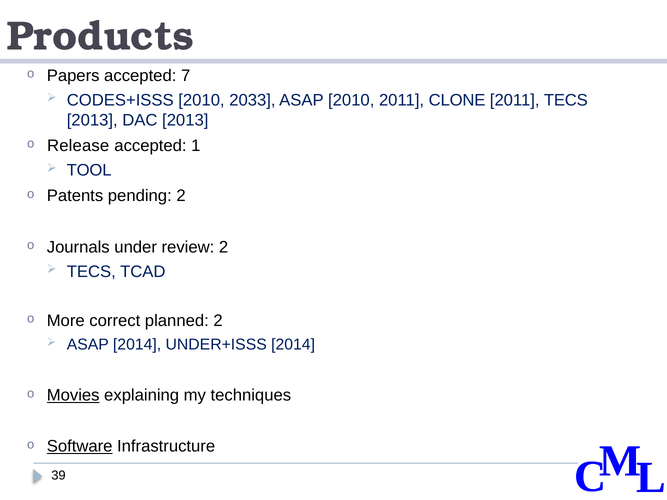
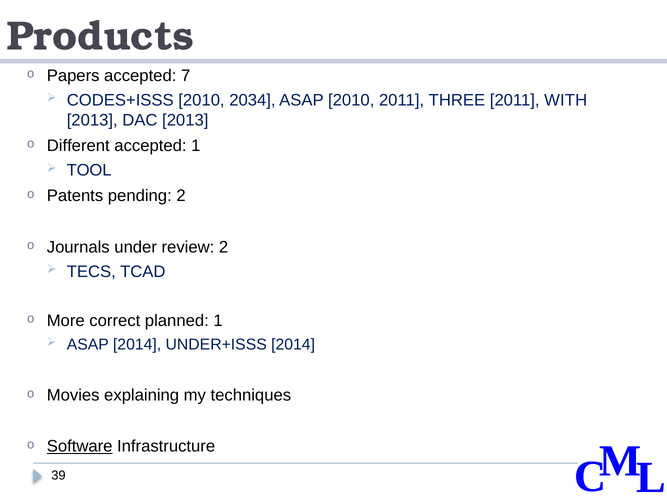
2033: 2033 -> 2034
CLONE: CLONE -> THREE
2011 TECS: TECS -> WITH
Release: Release -> Different
planned 2: 2 -> 1
Movies underline: present -> none
